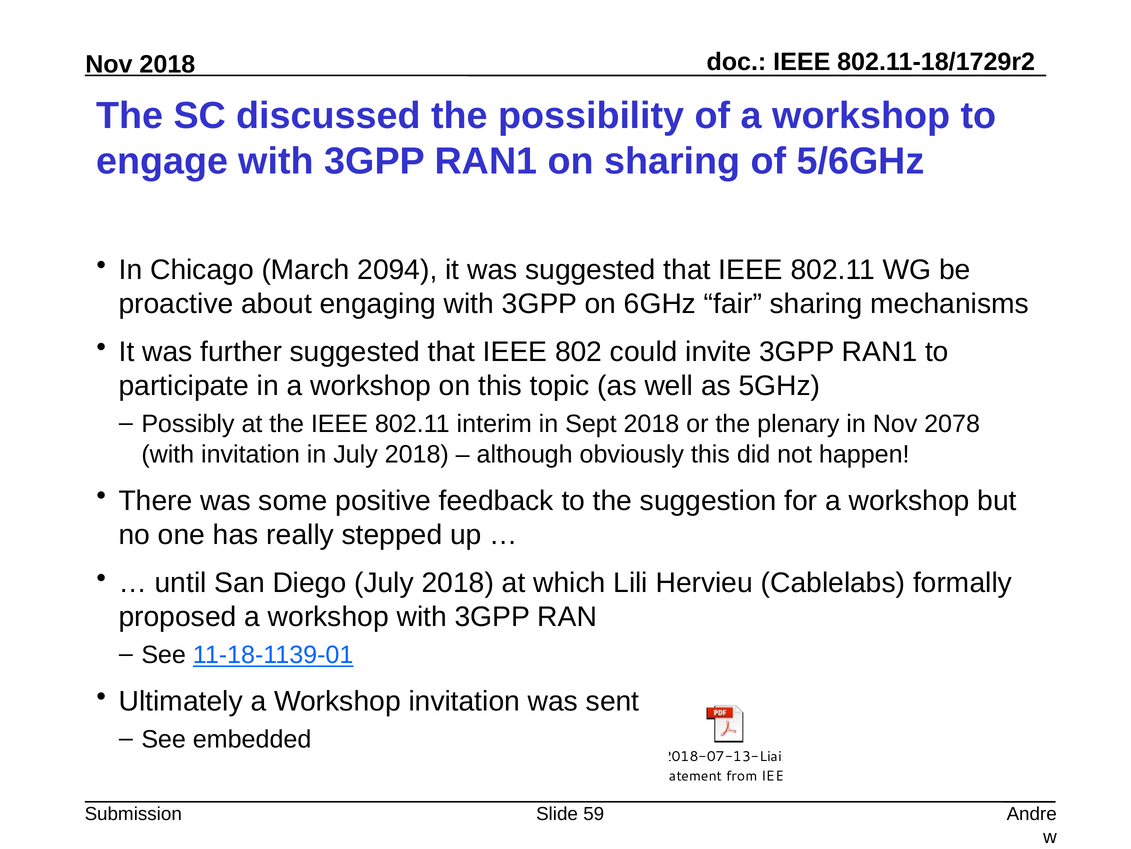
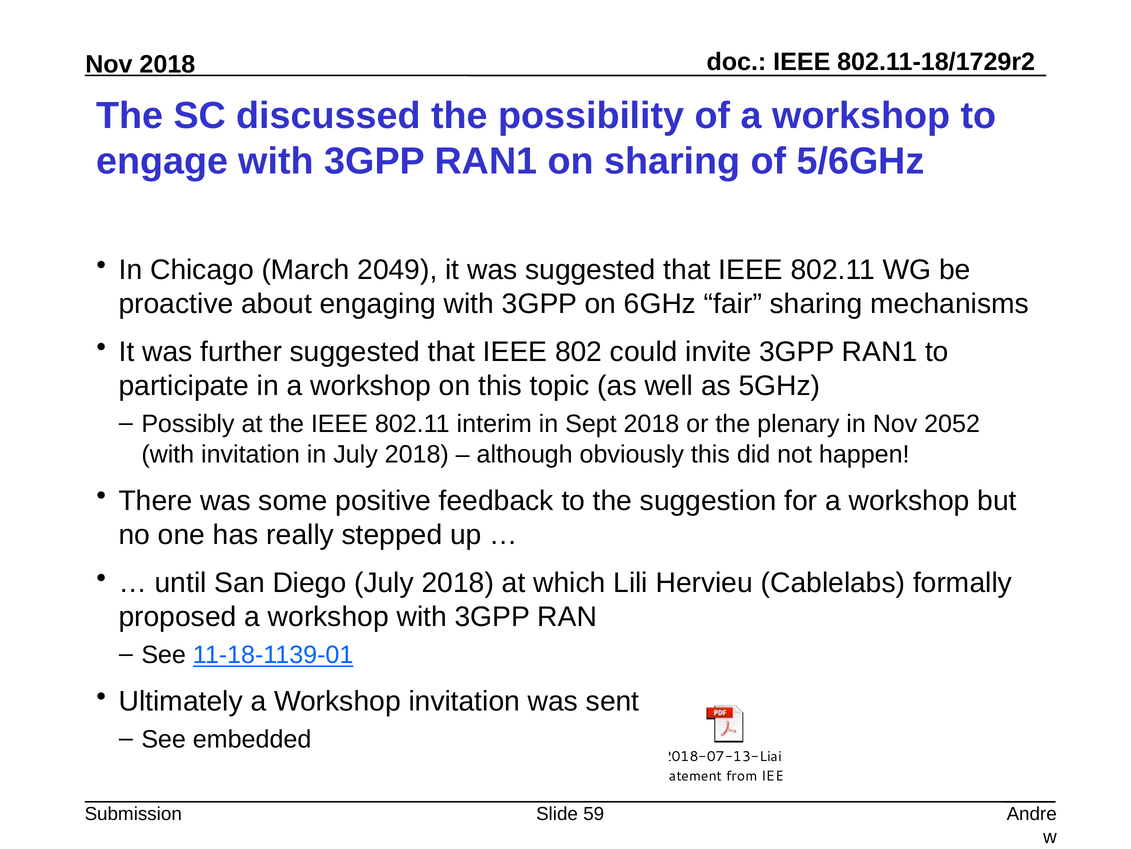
2094: 2094 -> 2049
2078: 2078 -> 2052
